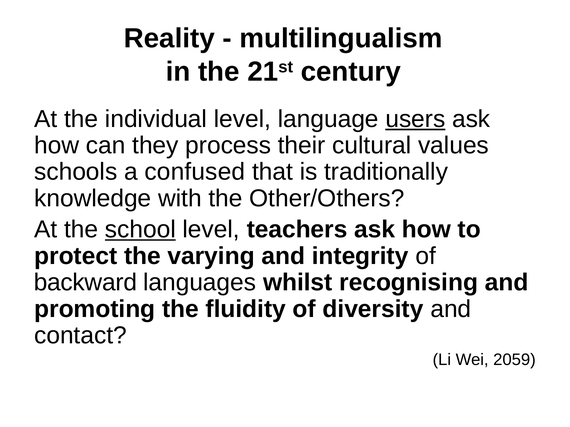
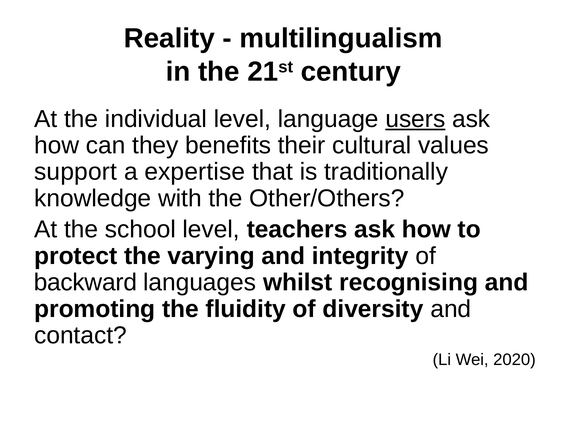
process: process -> benefits
schools: schools -> support
confused: confused -> expertise
school underline: present -> none
2059: 2059 -> 2020
